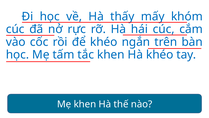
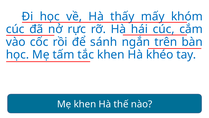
để khéo: khéo -> sánh
